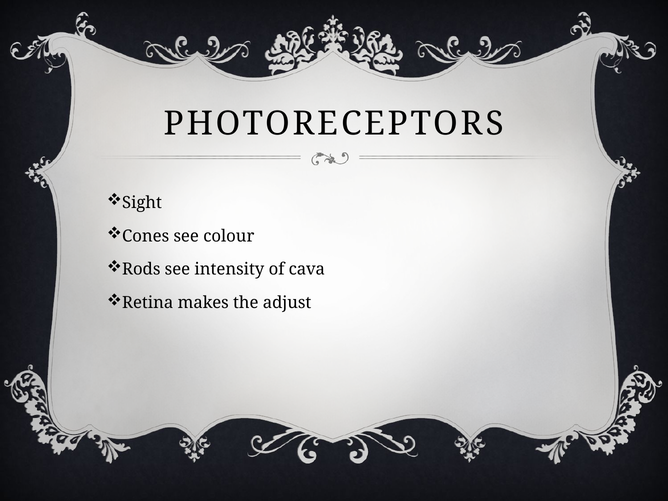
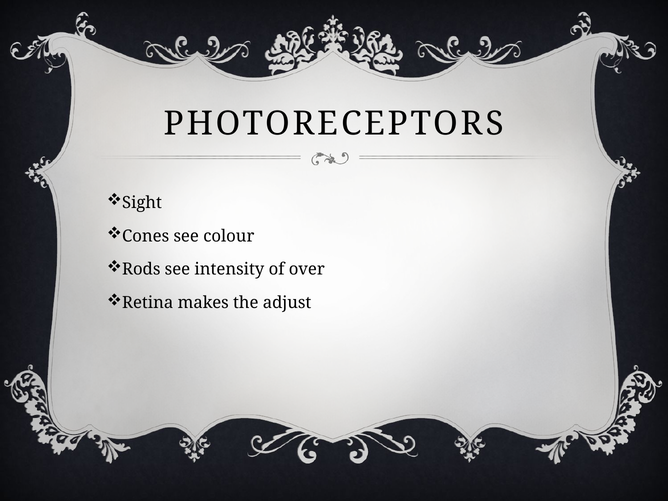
cava: cava -> over
